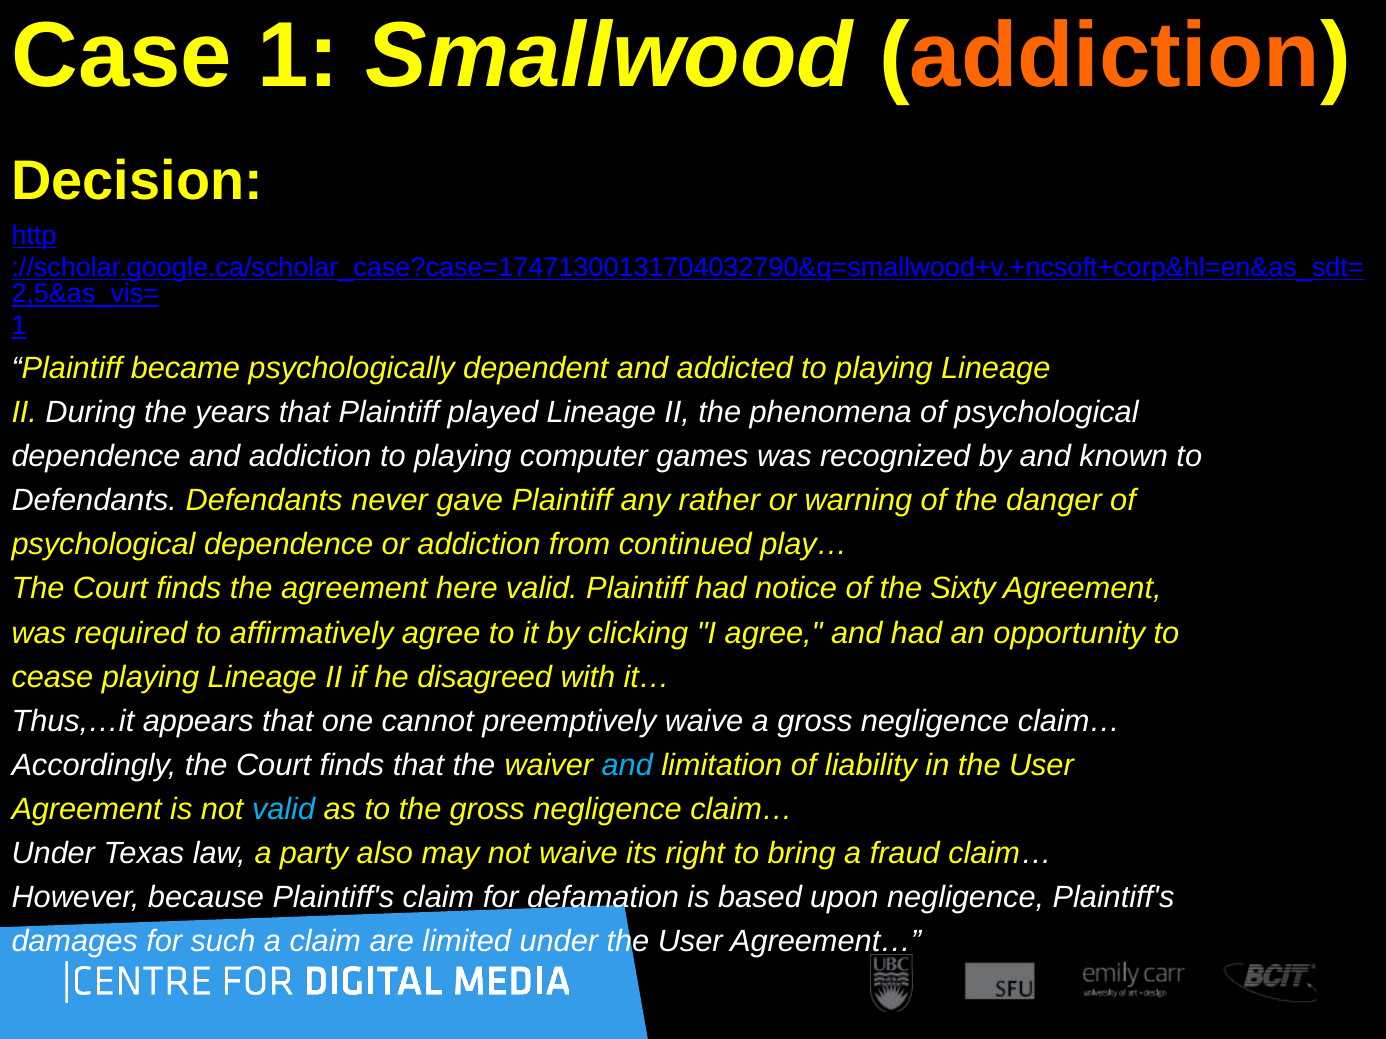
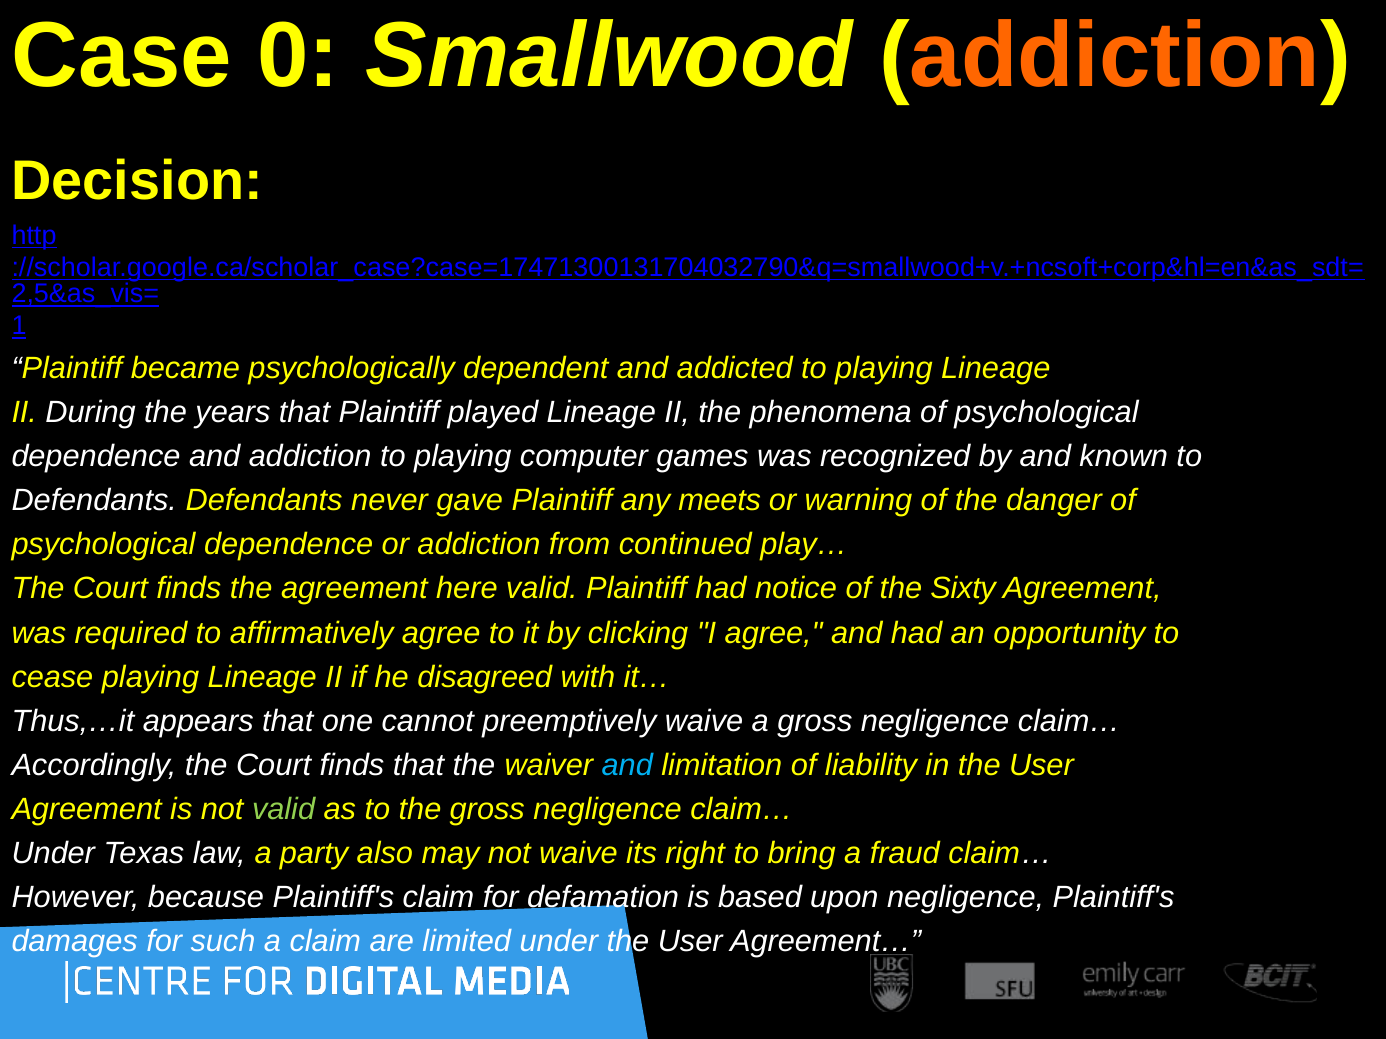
Case 1: 1 -> 0
rather: rather -> meets
valid at (284, 810) colour: light blue -> light green
